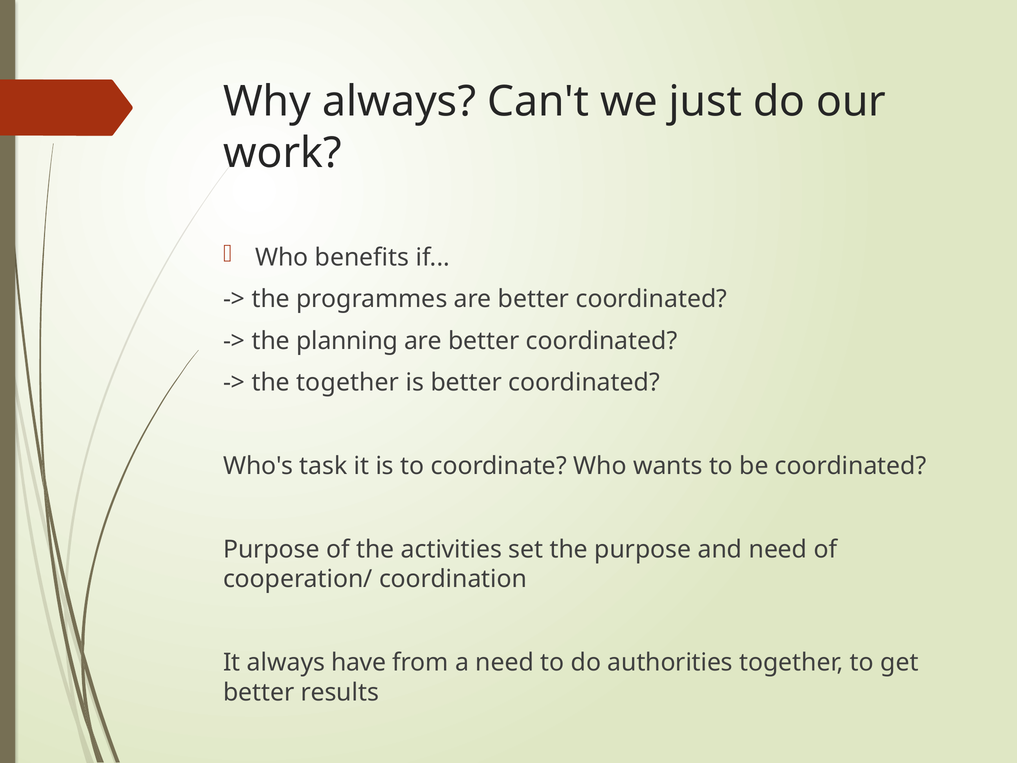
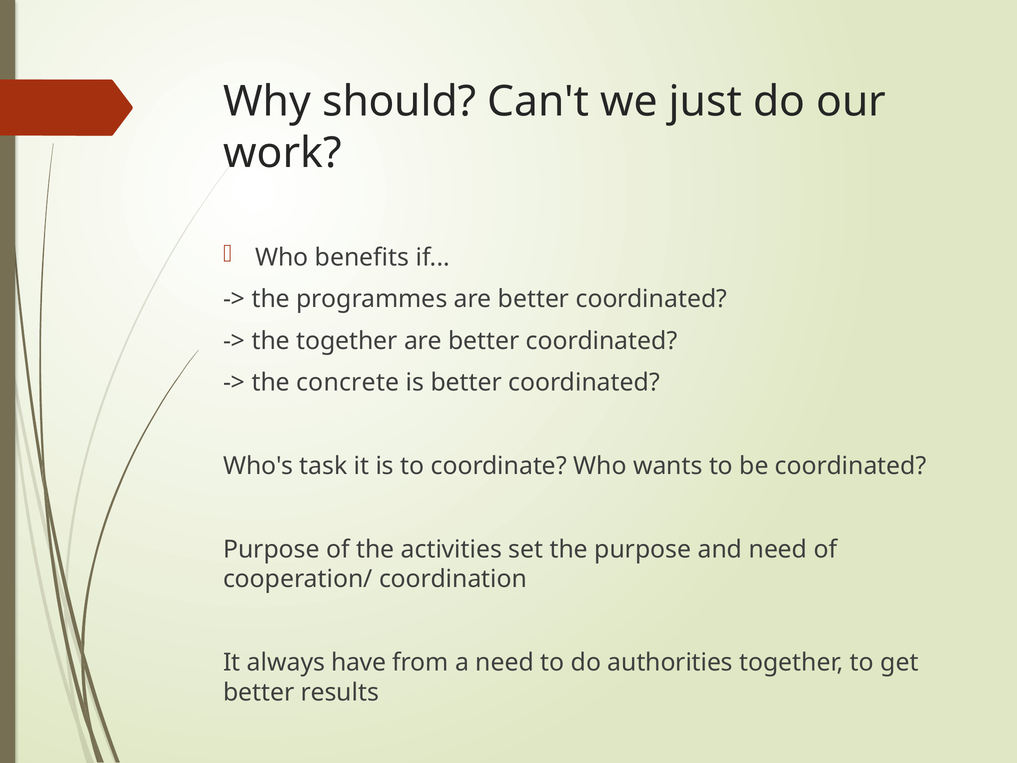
Why always: always -> should
the planning: planning -> together
the together: together -> concrete
